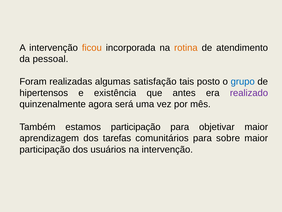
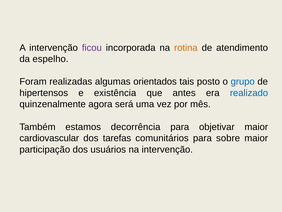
ficou colour: orange -> purple
pessoal: pessoal -> espelho
satisfação: satisfação -> orientados
realizado colour: purple -> blue
estamos participação: participação -> decorrência
aprendizagem: aprendizagem -> cardiovascular
